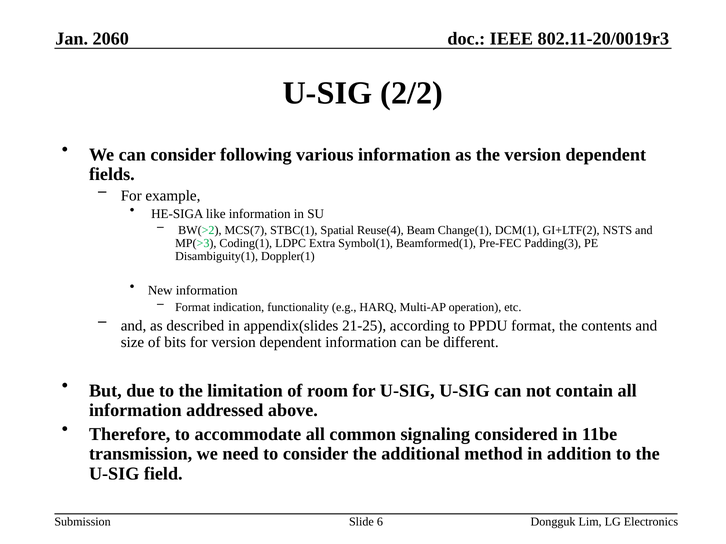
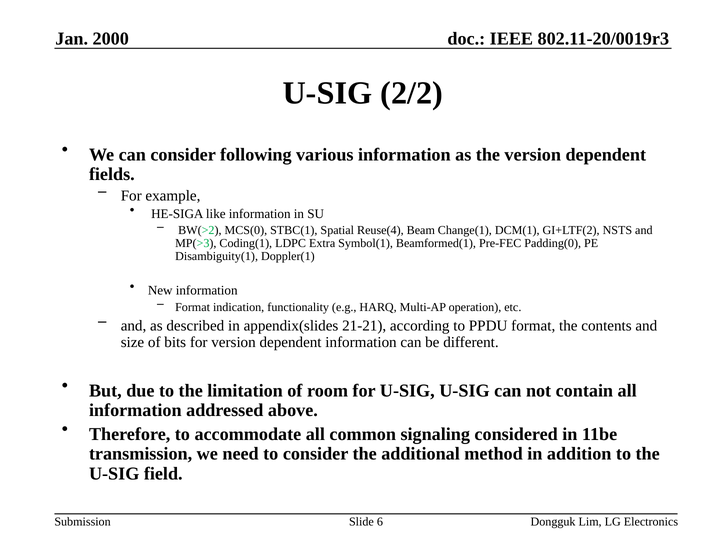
2060: 2060 -> 2000
MCS(7: MCS(7 -> MCS(0
Padding(3: Padding(3 -> Padding(0
21-25: 21-25 -> 21-21
